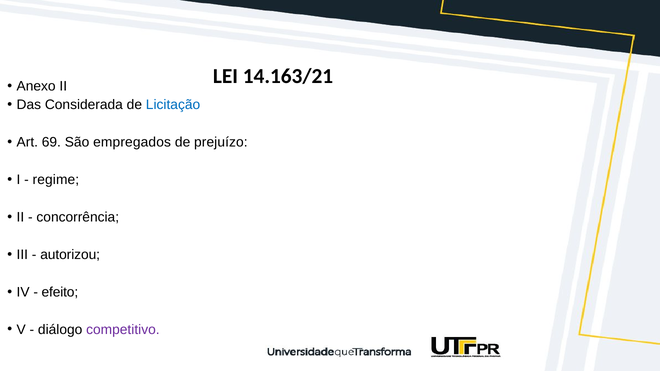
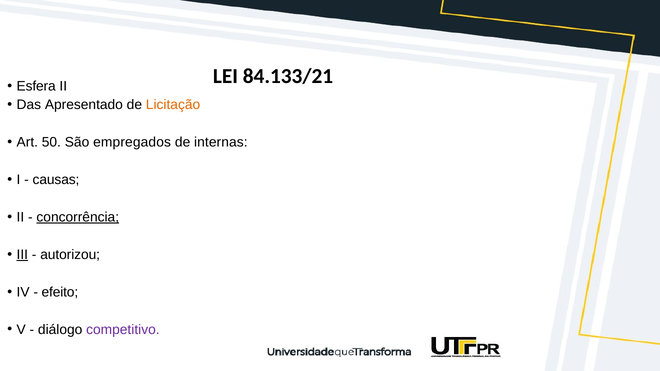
14.163/21: 14.163/21 -> 84.133/21
Anexo: Anexo -> Esfera
Considerada: Considerada -> Apresentado
Licitação colour: blue -> orange
69: 69 -> 50
prejuízo: prejuízo -> internas
regime: regime -> causas
concorrência underline: none -> present
III underline: none -> present
